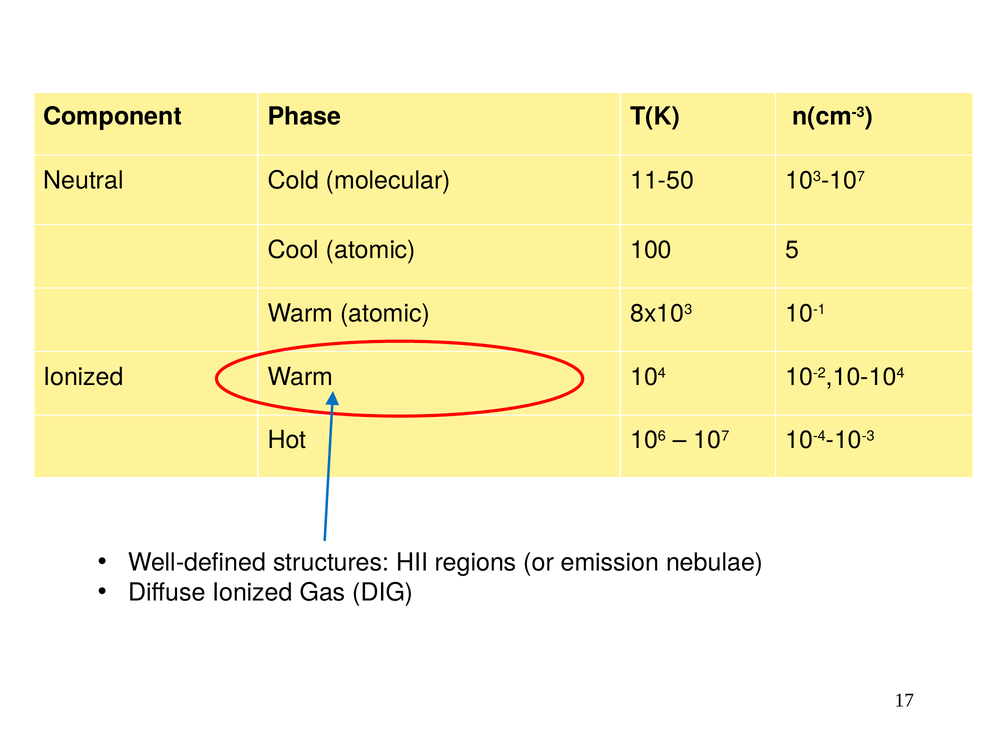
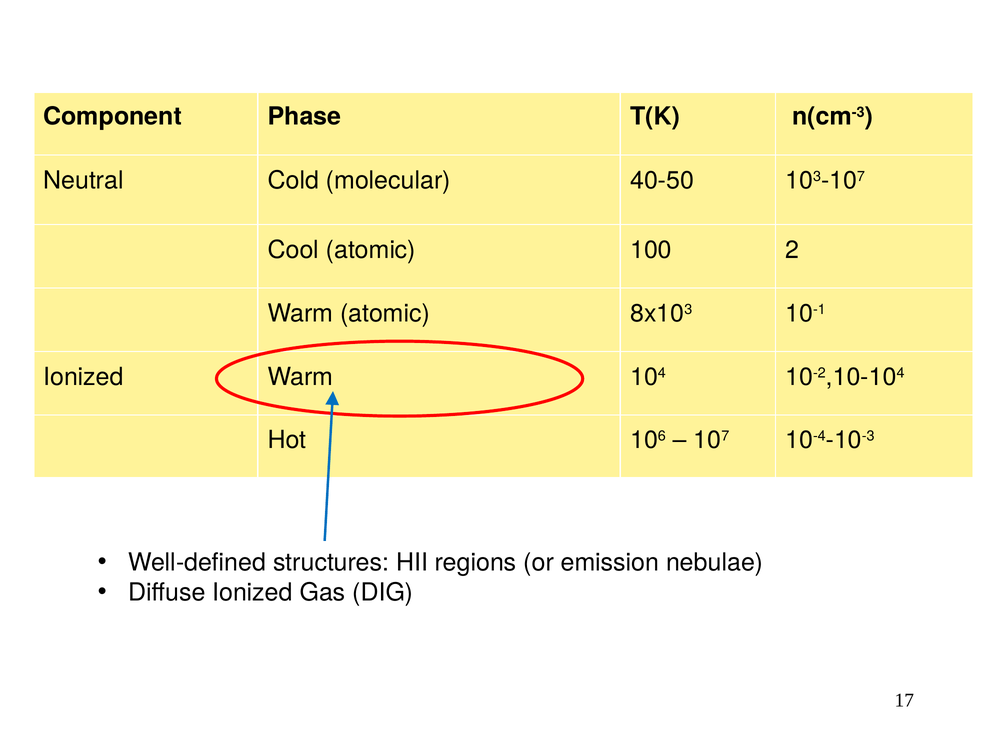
11-50: 11-50 -> 40-50
5: 5 -> 2
